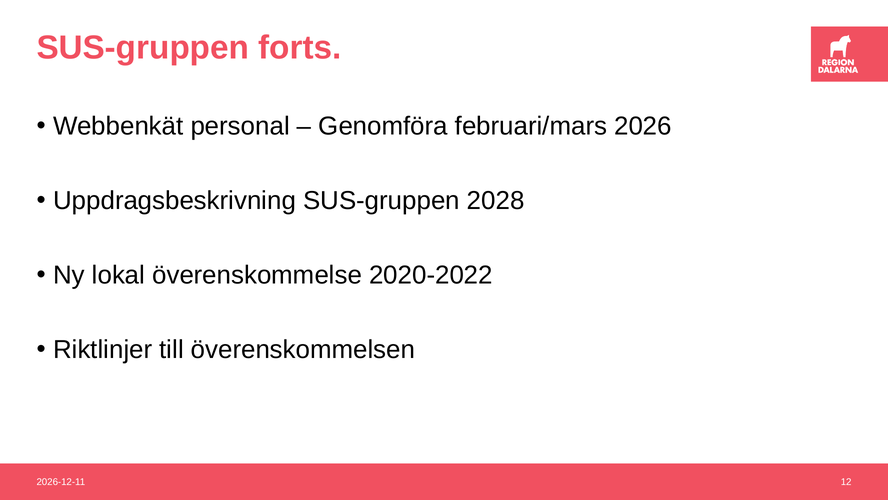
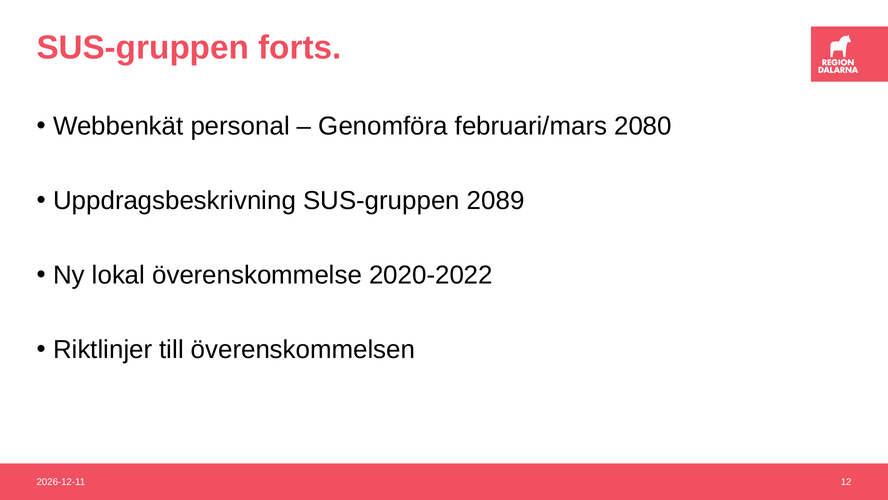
2026: 2026 -> 2080
2028: 2028 -> 2089
